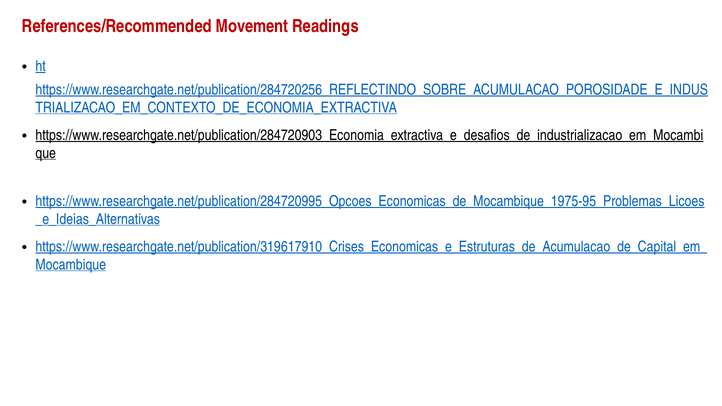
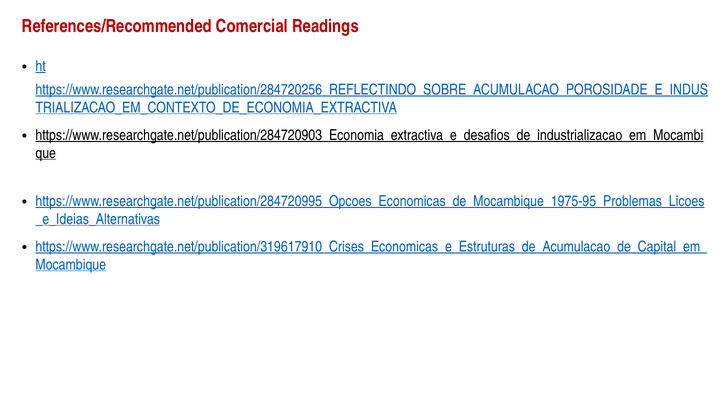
Movement: Movement -> Comercial
